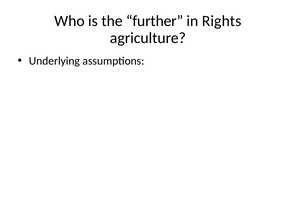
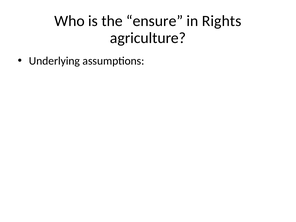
further: further -> ensure
